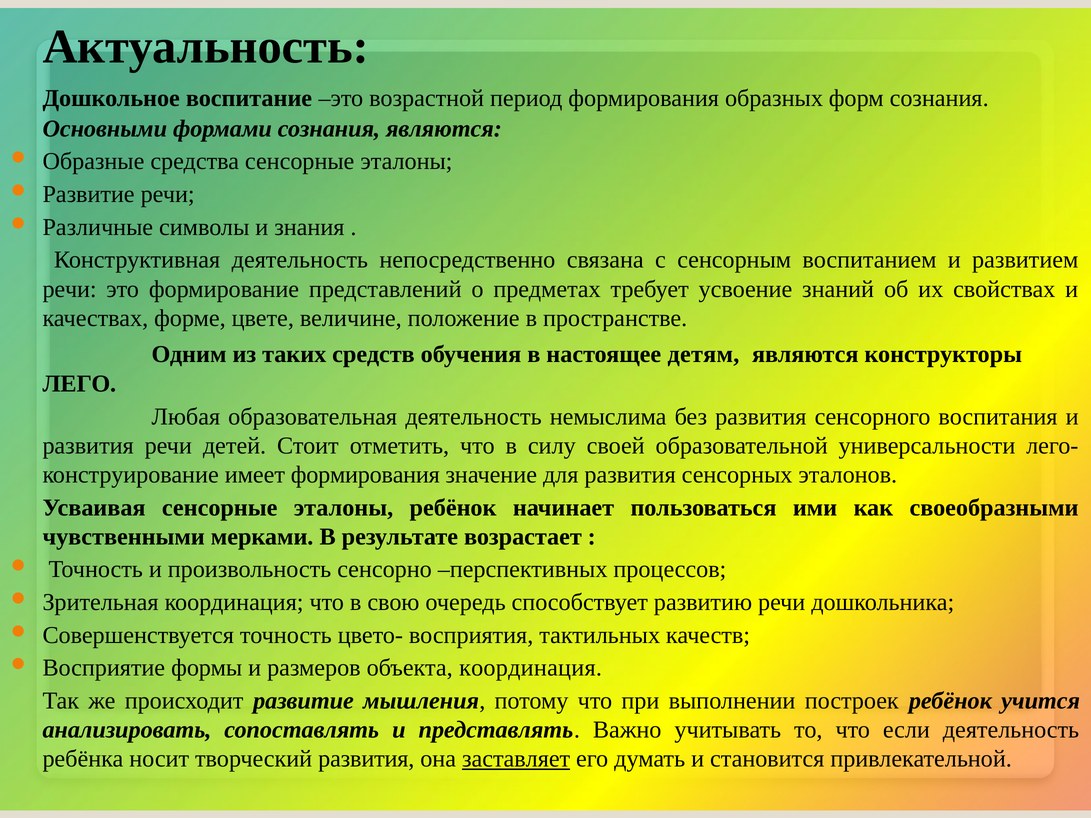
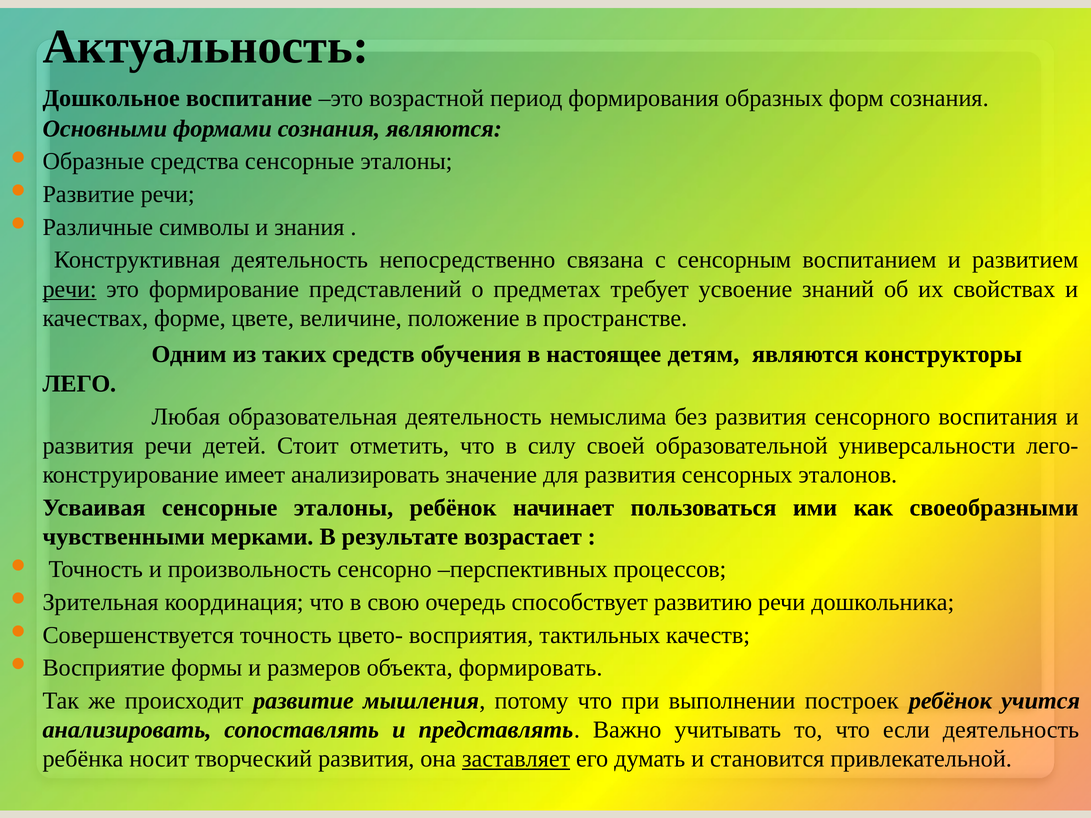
речи at (70, 289) underline: none -> present
имеет формирования: формирования -> анализировать
объекта координация: координация -> формировать
